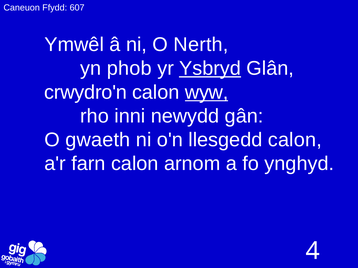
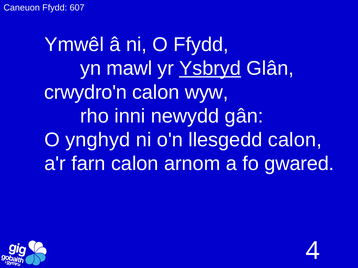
O Nerth: Nerth -> Ffydd
phob: phob -> mawl
wyw underline: present -> none
gwaeth: gwaeth -> ynghyd
ynghyd: ynghyd -> gwared
